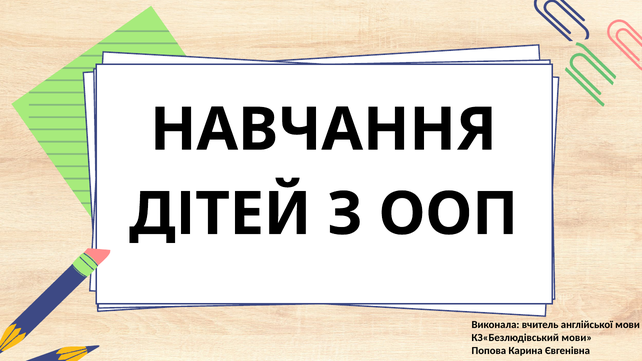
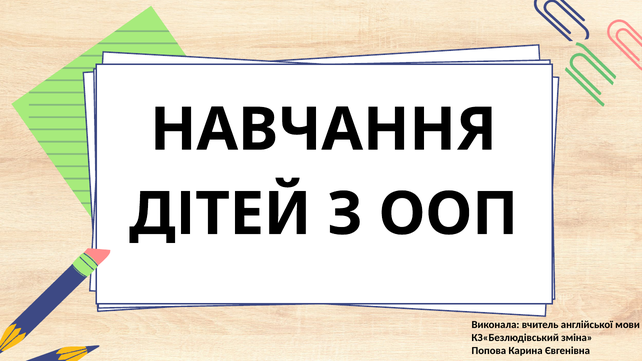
КЗ«Безлюдівський мови: мови -> зміна
